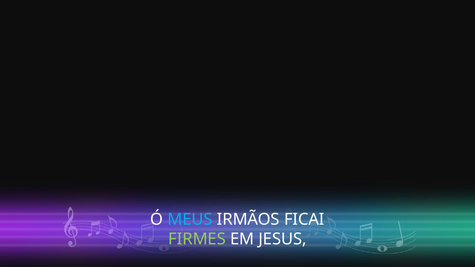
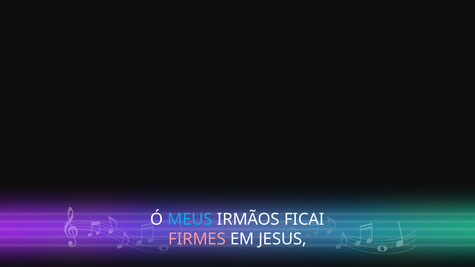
FIRMES colour: light green -> pink
